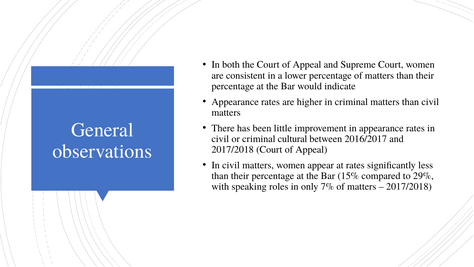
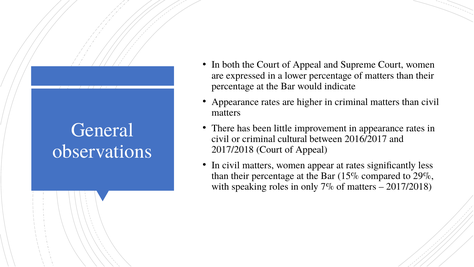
consistent: consistent -> expressed
